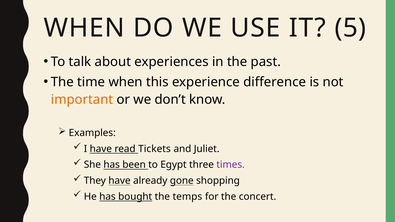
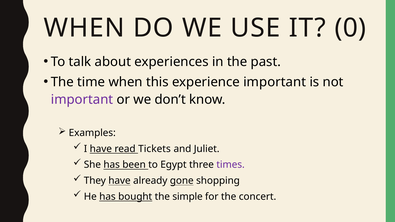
5: 5 -> 0
experience difference: difference -> important
important at (82, 99) colour: orange -> purple
temps: temps -> simple
